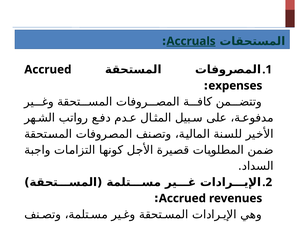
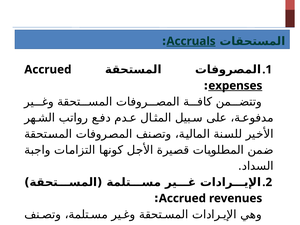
expenses underline: none -> present
